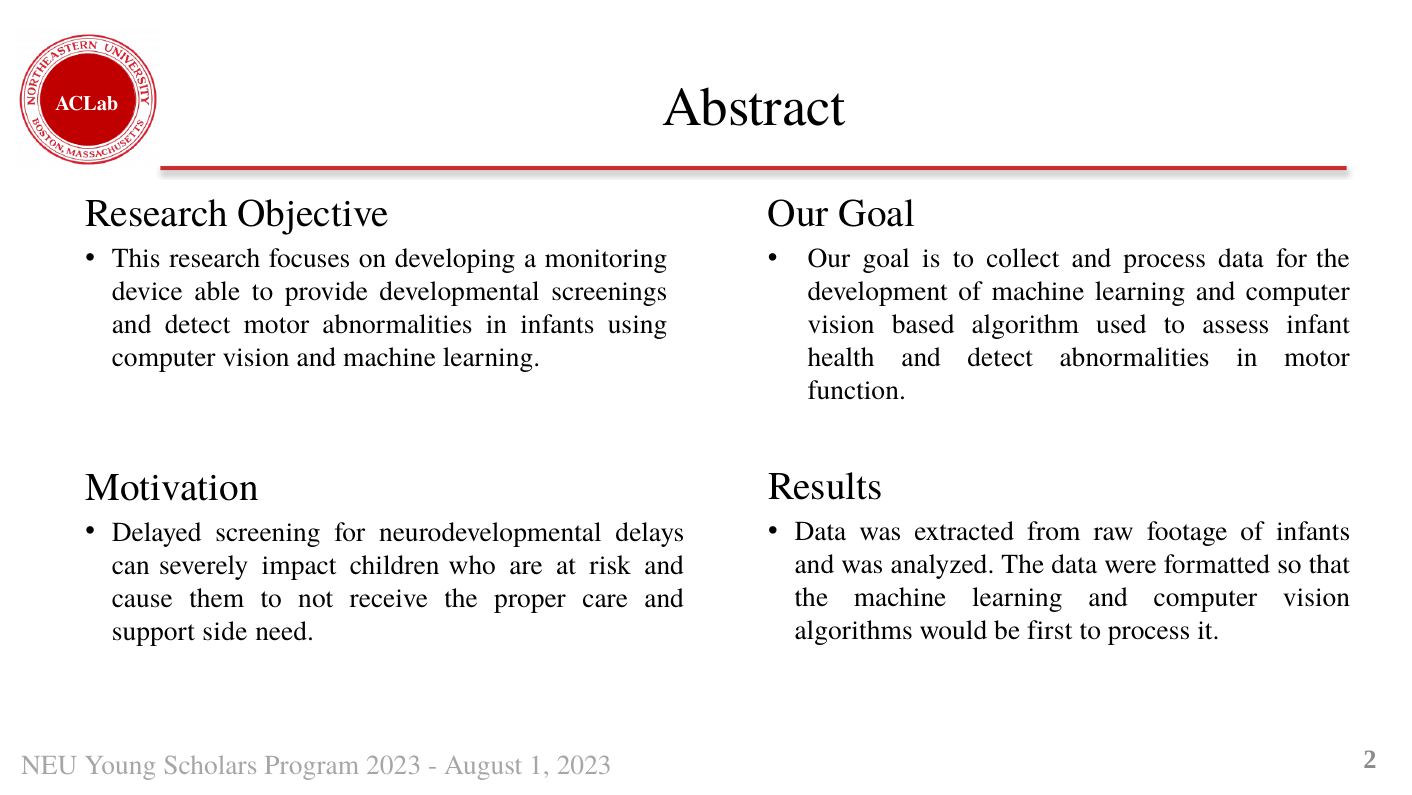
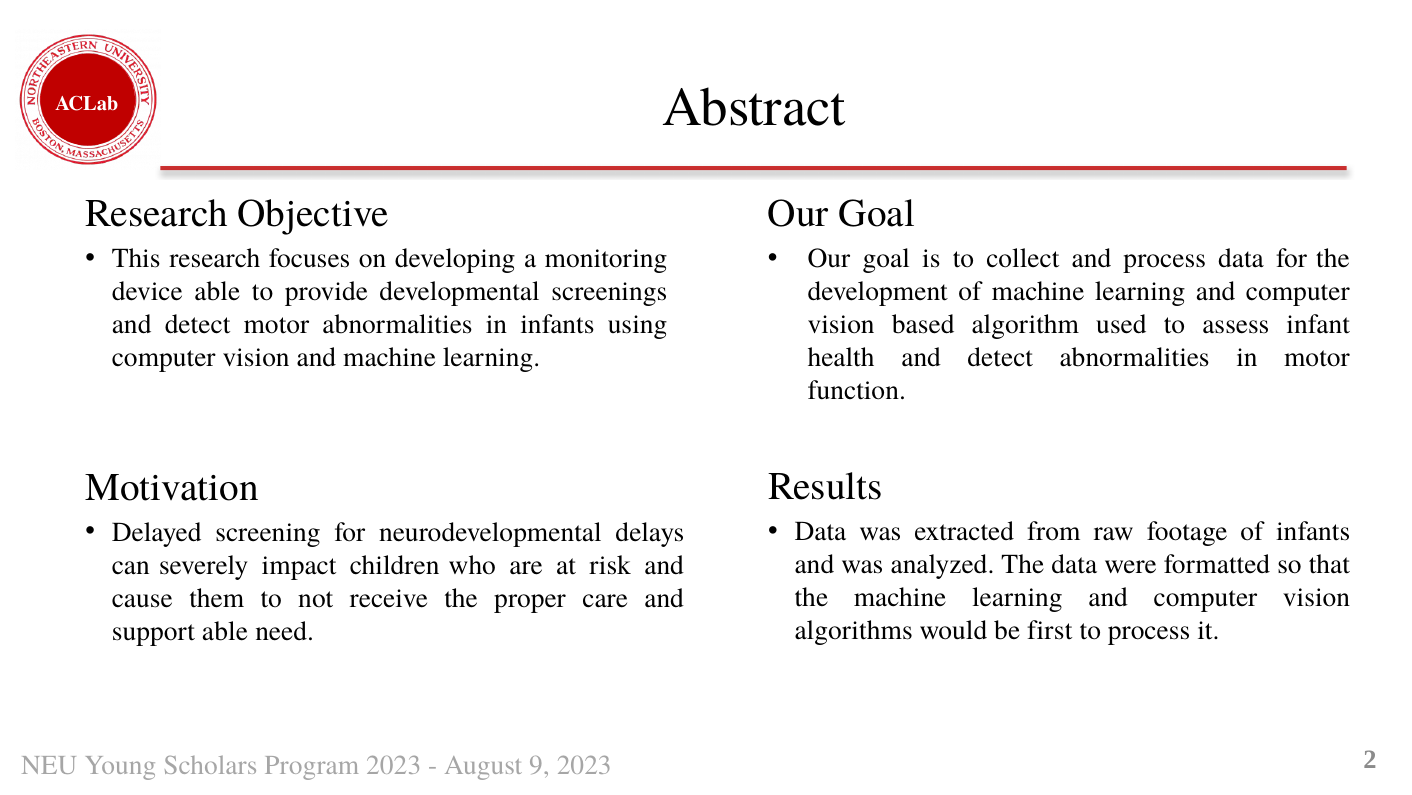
support side: side -> able
1: 1 -> 9
